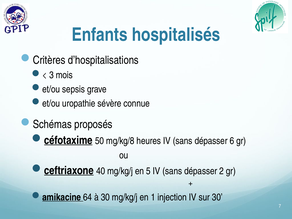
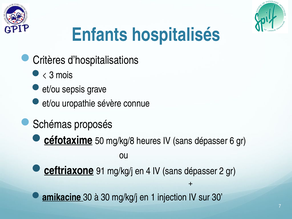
40: 40 -> 91
5: 5 -> 4
amikacine 64: 64 -> 30
